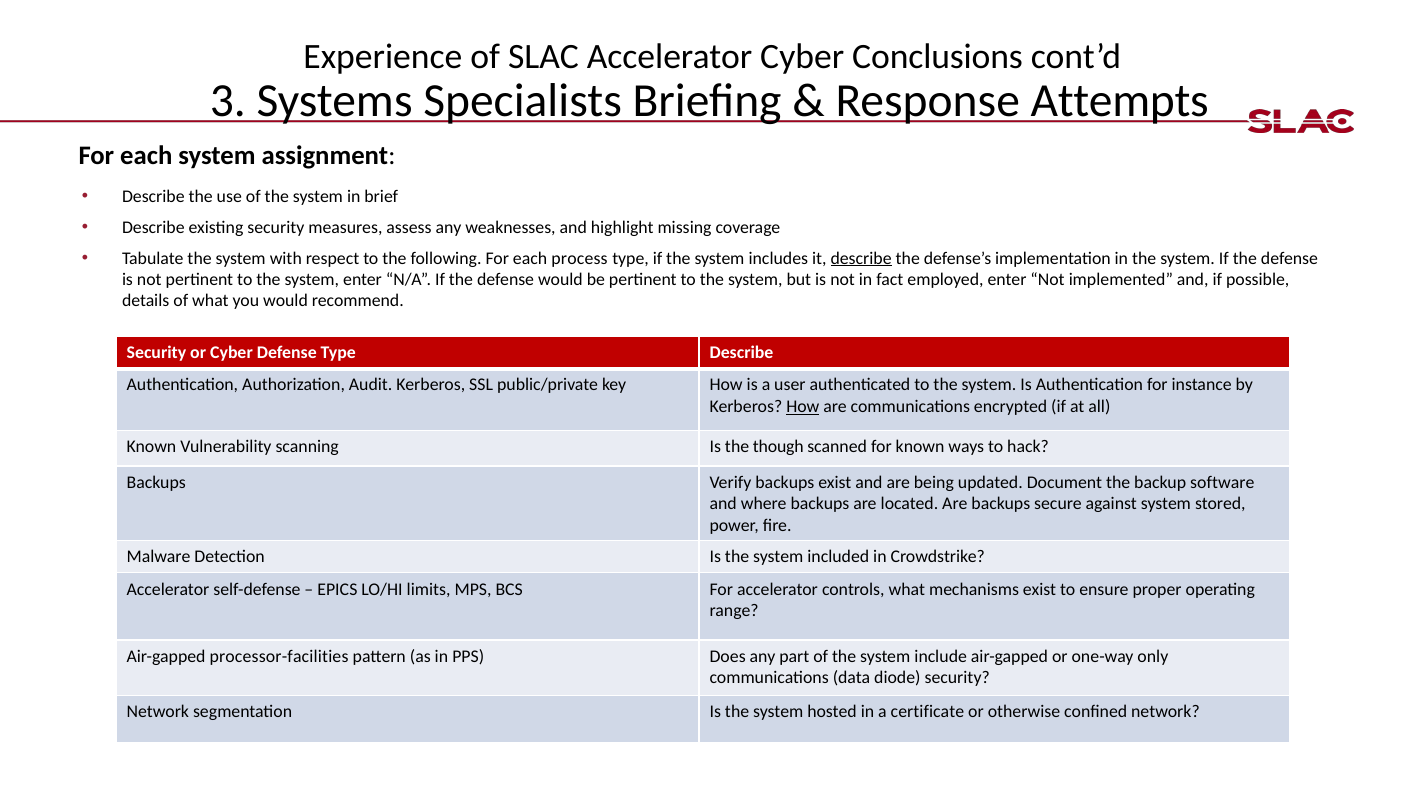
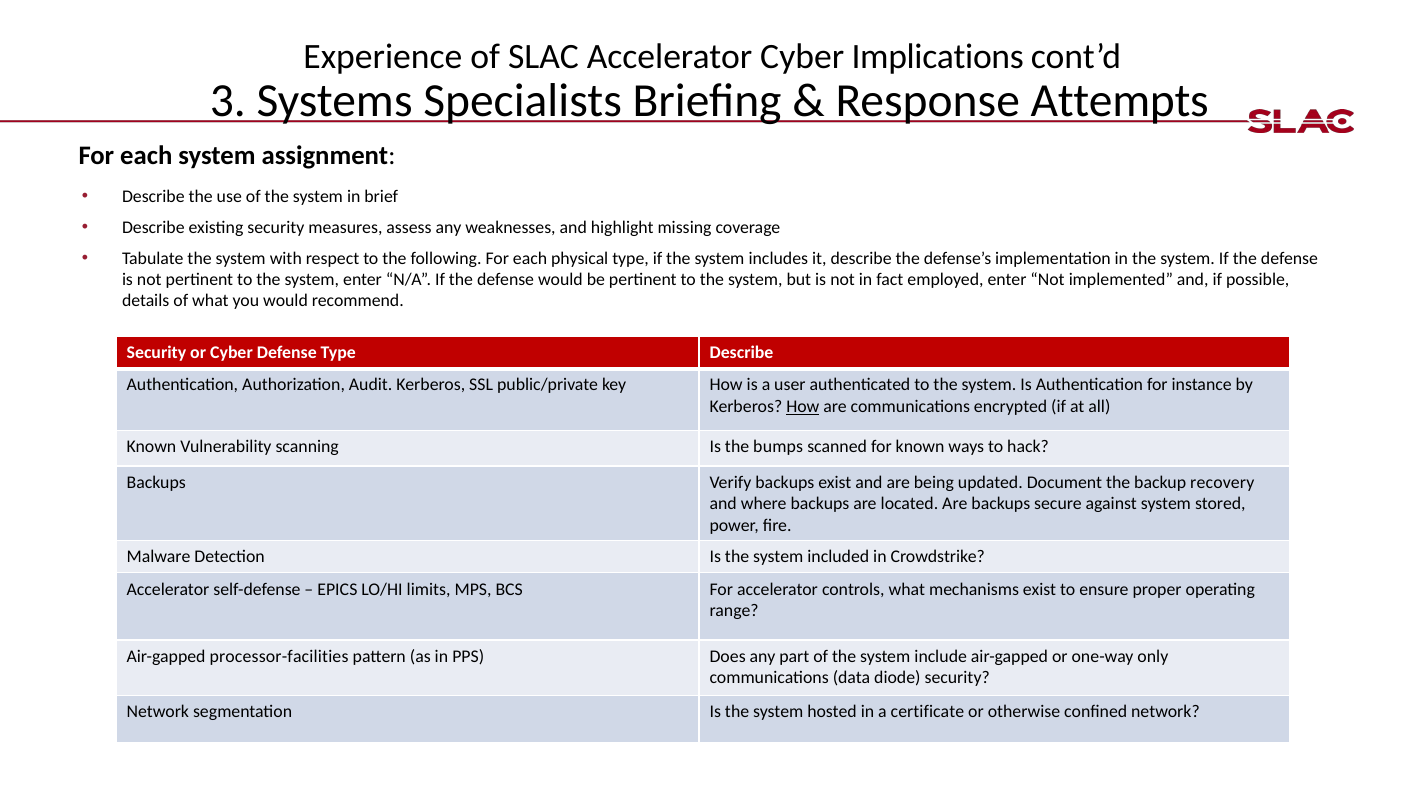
Conclusions: Conclusions -> Implications
process: process -> physical
describe at (861, 258) underline: present -> none
though: though -> bumps
software: software -> recovery
